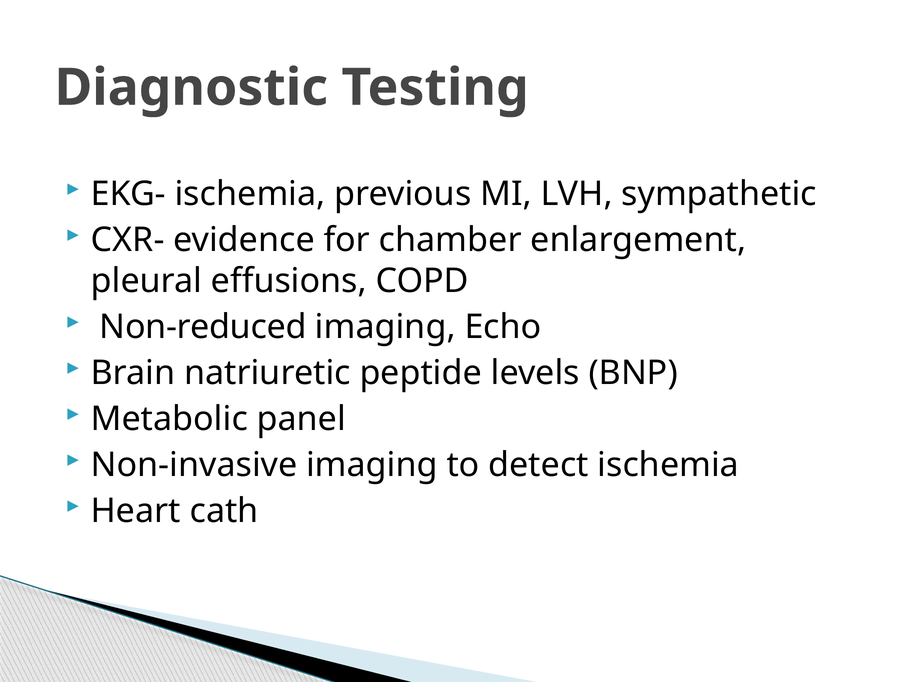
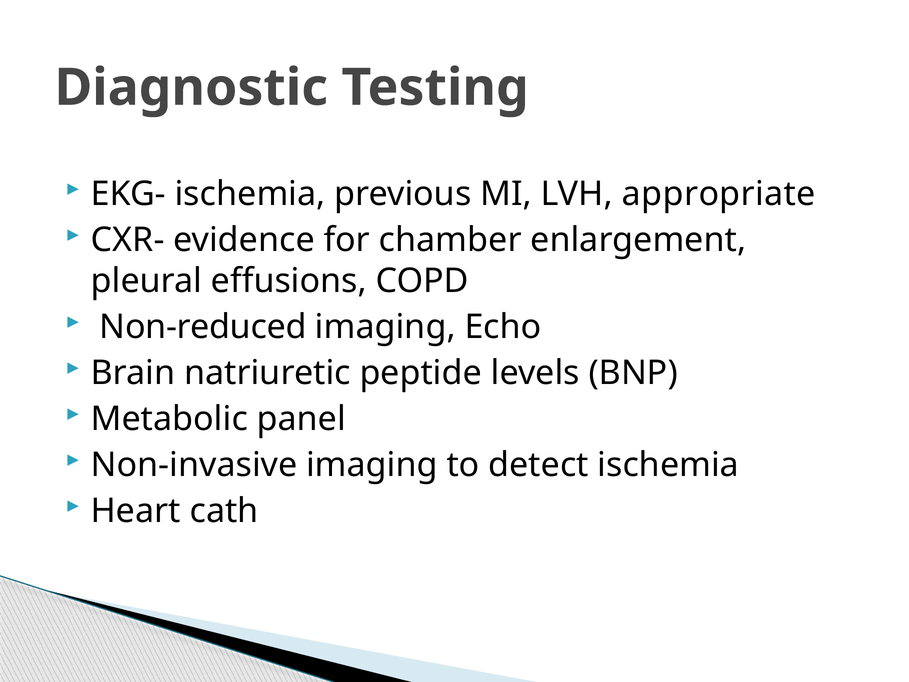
sympathetic: sympathetic -> appropriate
